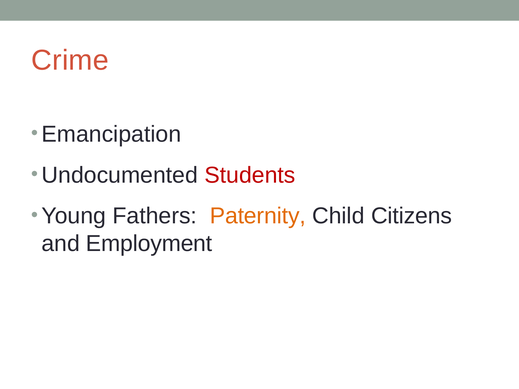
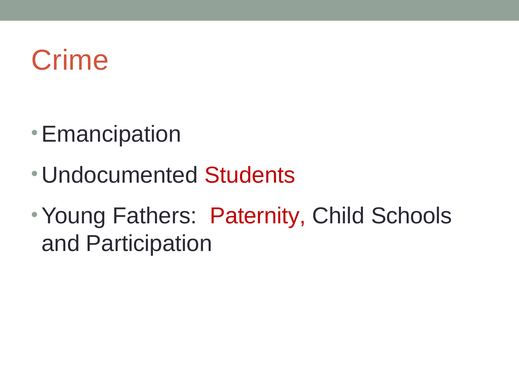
Paternity colour: orange -> red
Citizens: Citizens -> Schools
Employment: Employment -> Participation
